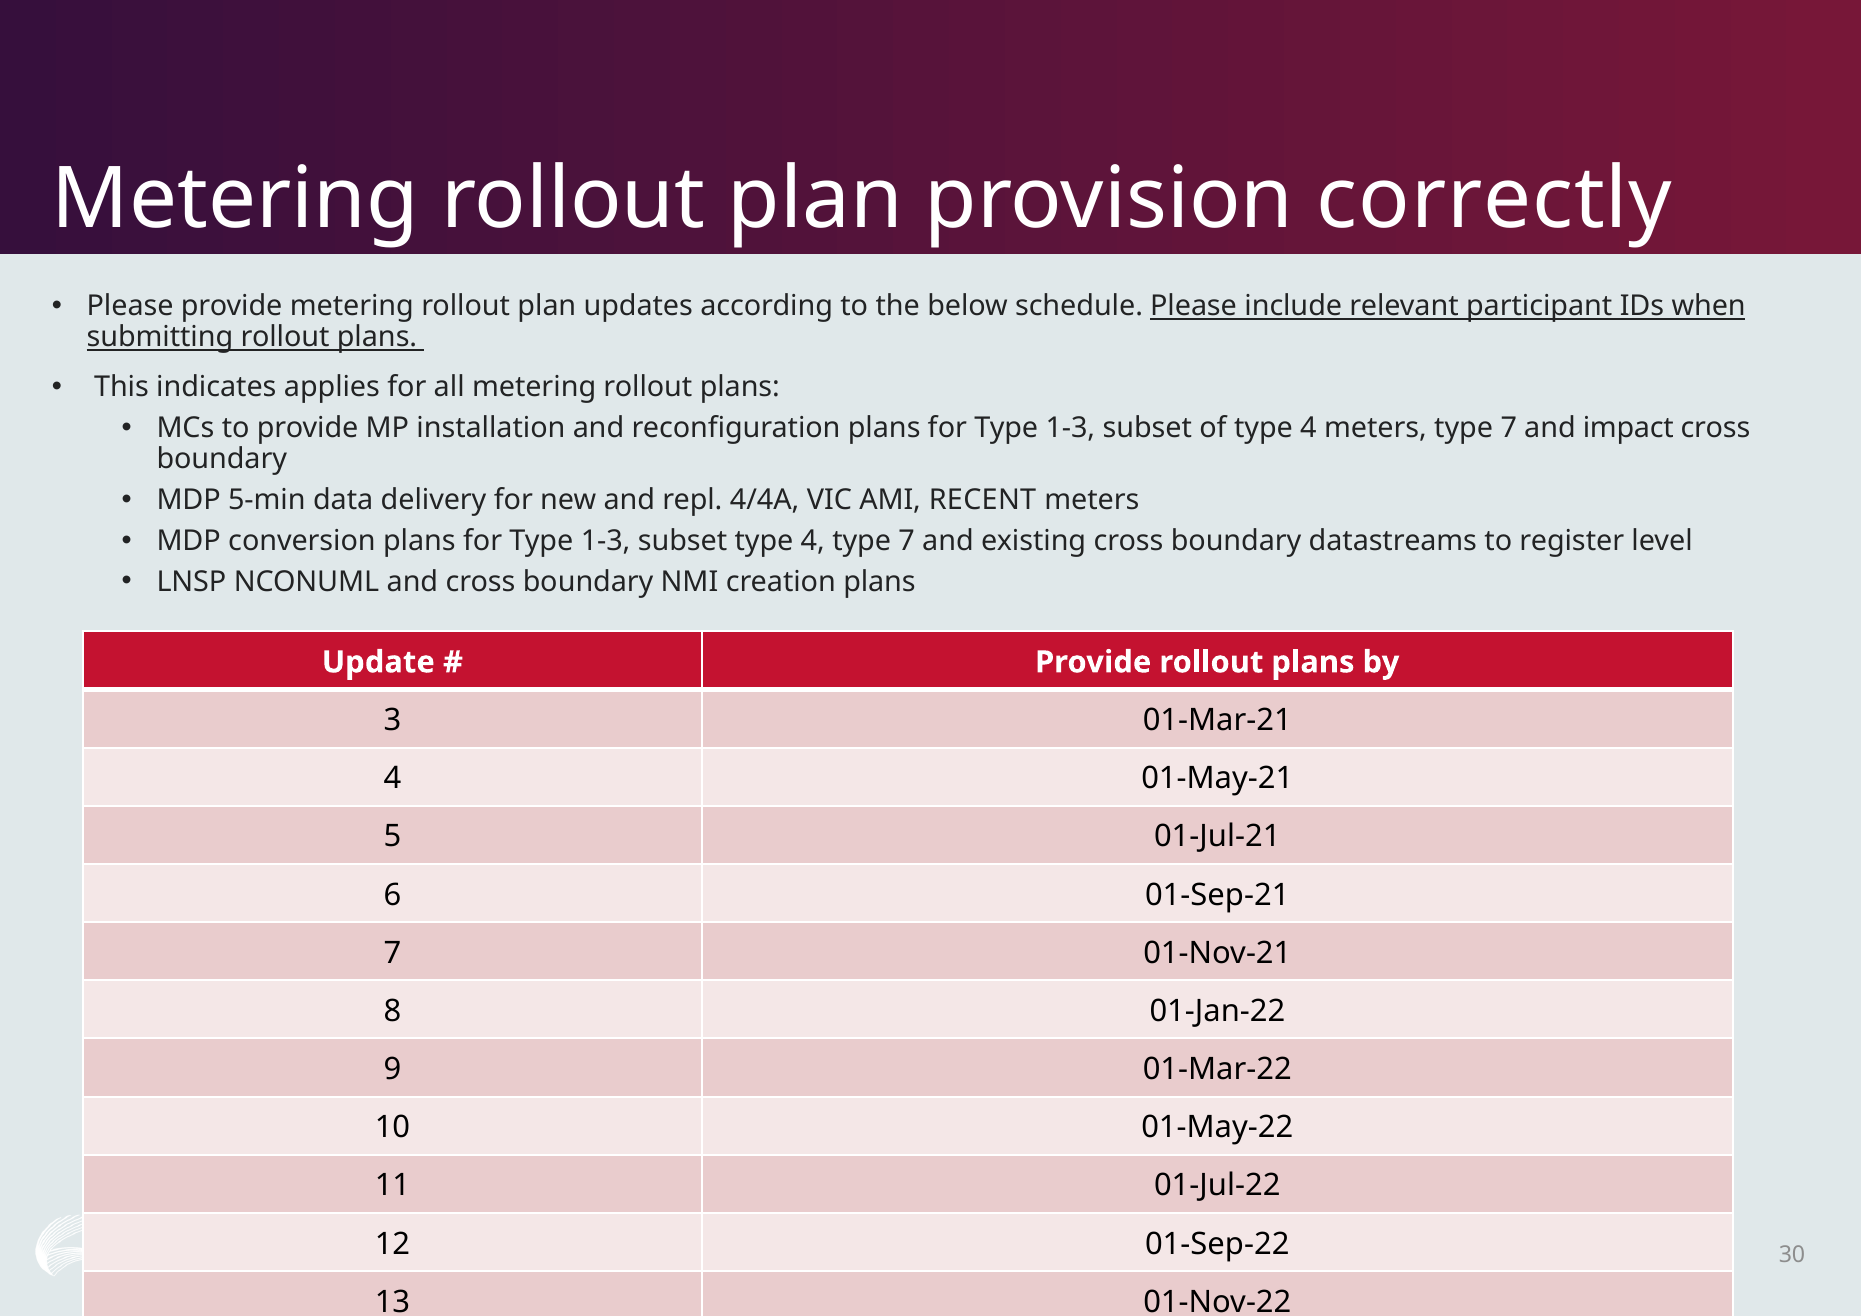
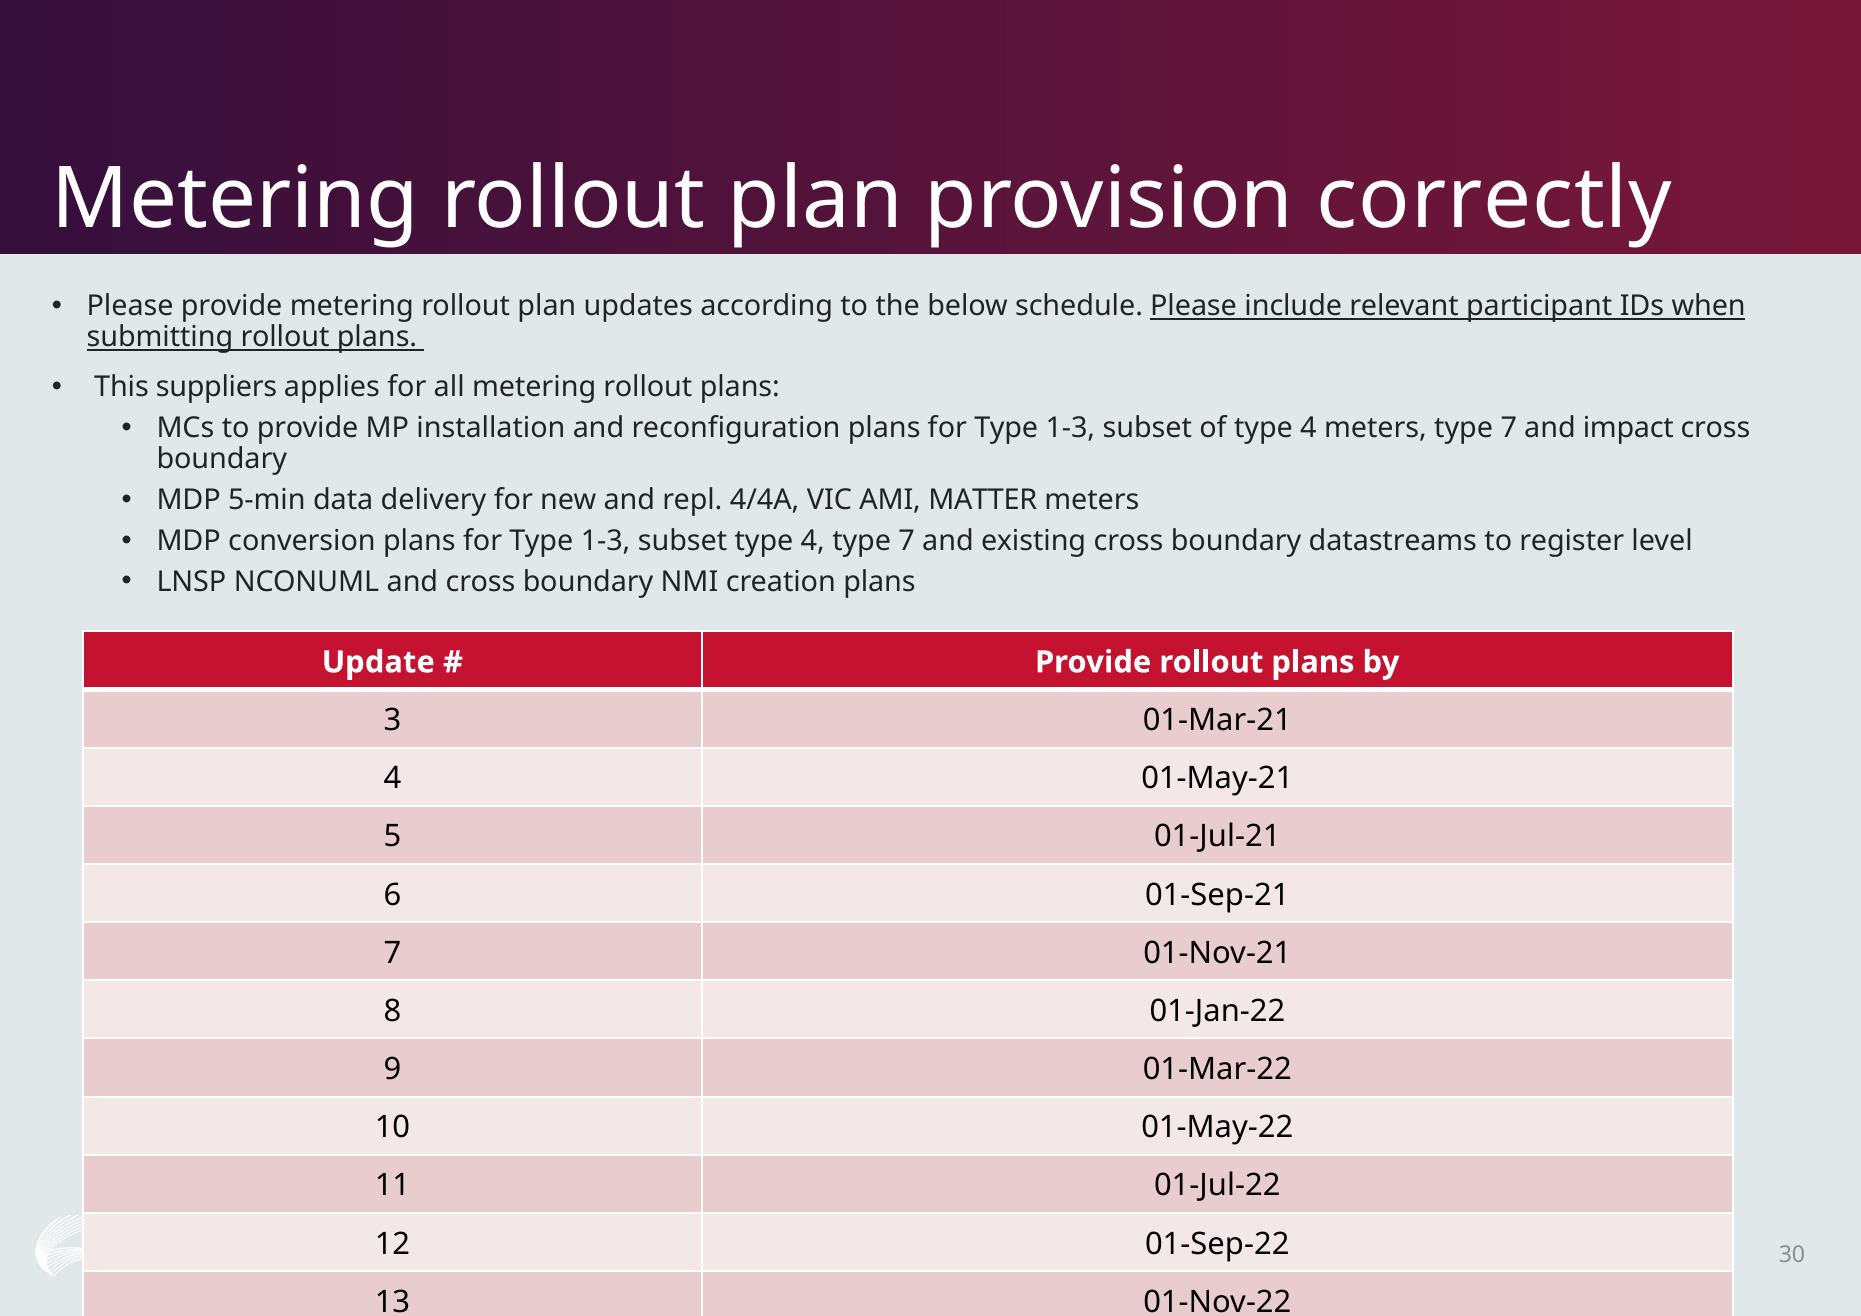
indicates: indicates -> suppliers
RECENT: RECENT -> MATTER
